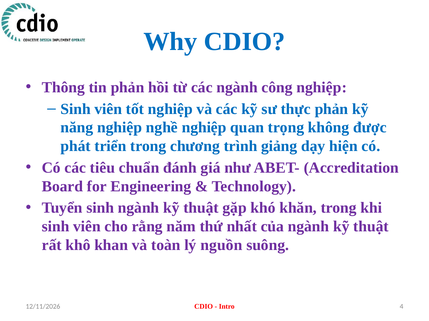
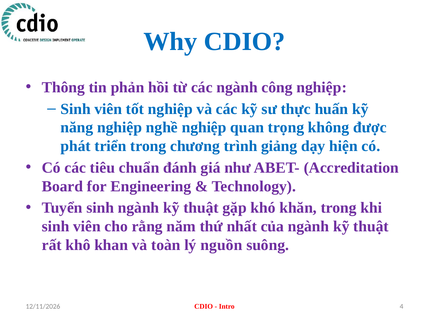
thực phản: phản -> huấn
